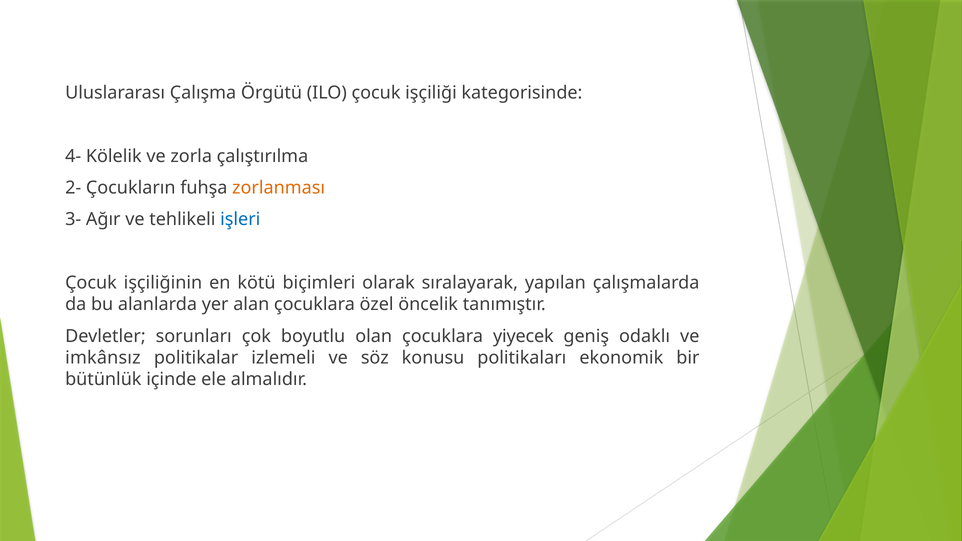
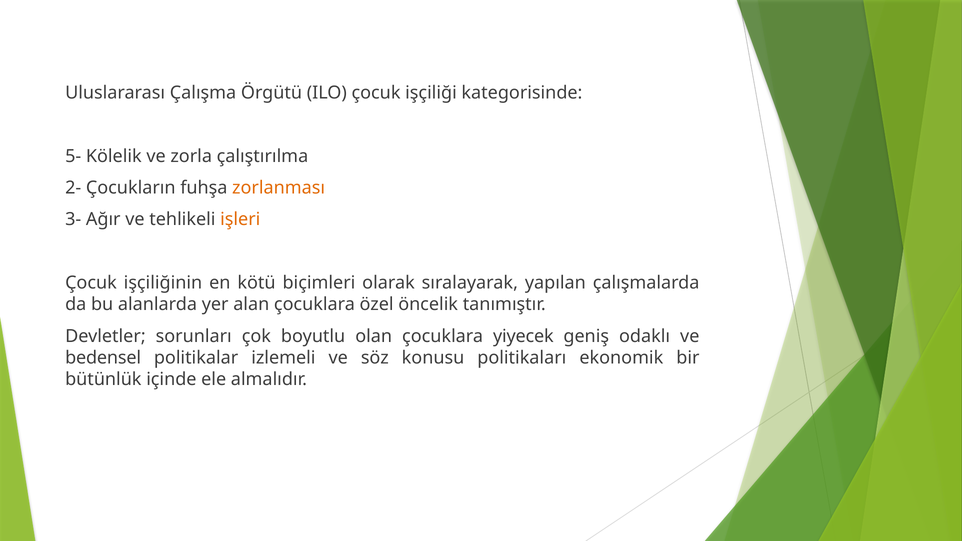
4-: 4- -> 5-
işleri colour: blue -> orange
imkânsız: imkânsız -> bedensel
